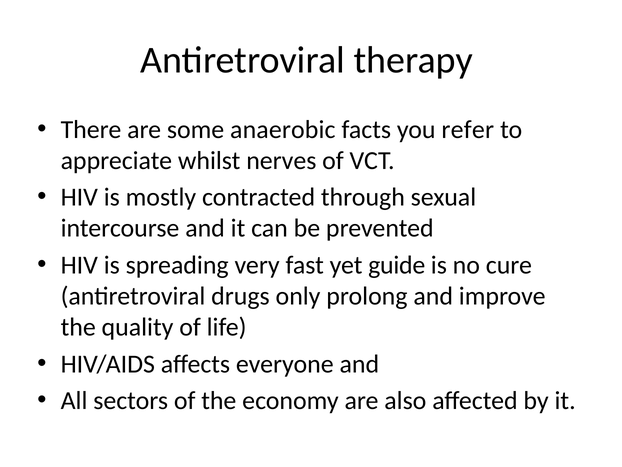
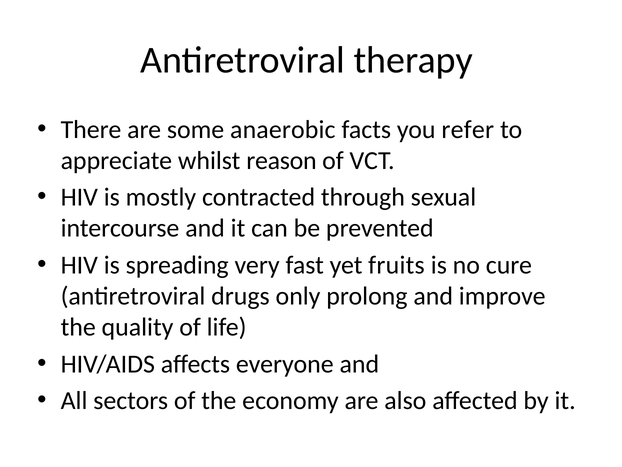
nerves: nerves -> reason
guide: guide -> fruits
